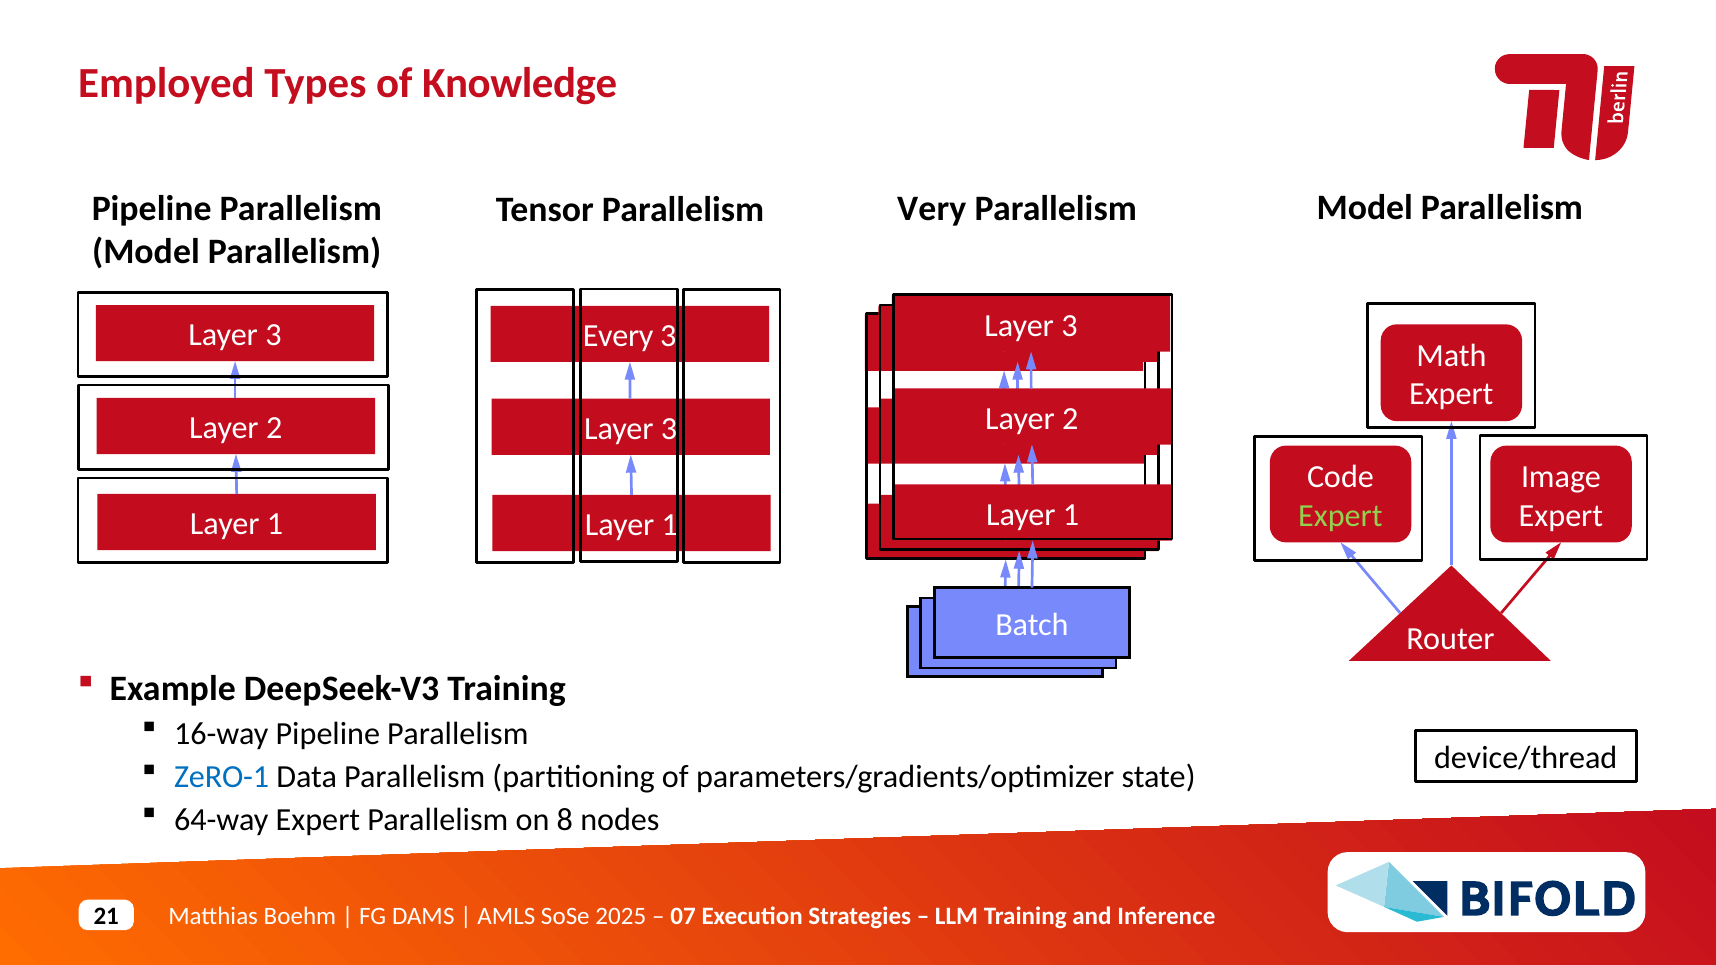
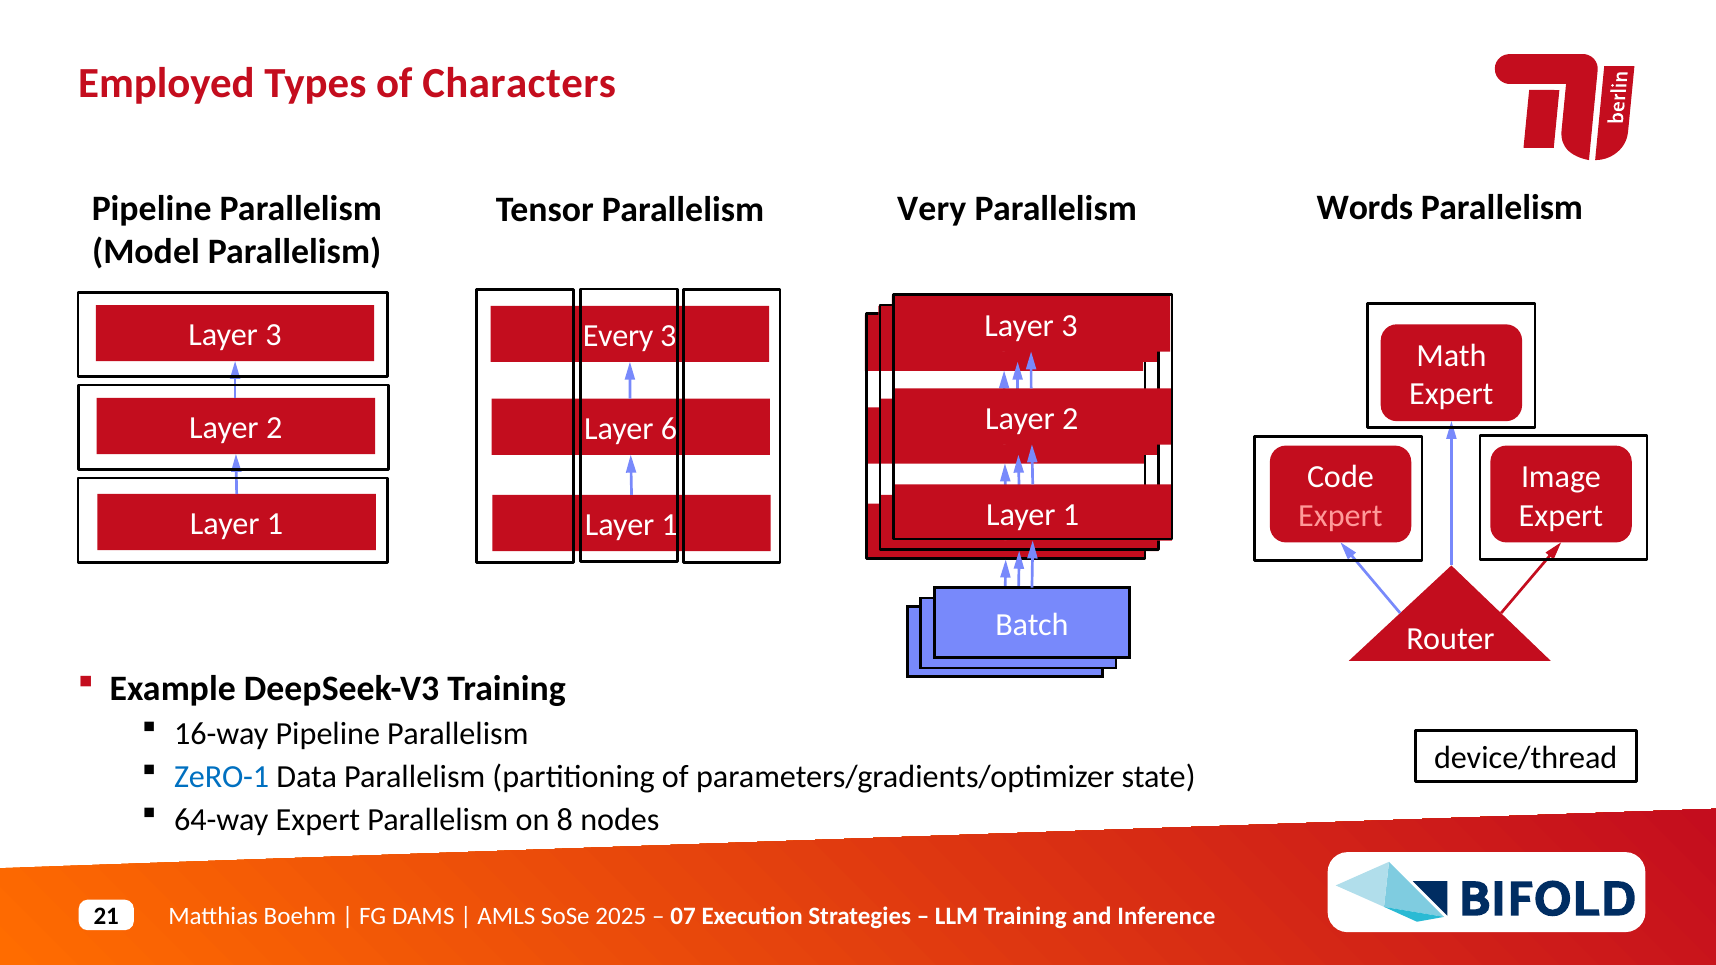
Knowledge: Knowledge -> Characters
Model at (1365, 208): Model -> Words
3 at (669, 429): 3 -> 6
Expert at (1340, 516) colour: light green -> pink
